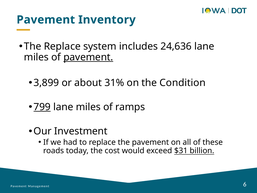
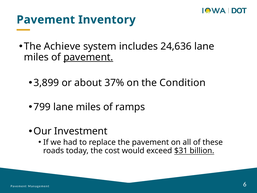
The Replace: Replace -> Achieve
31%: 31% -> 37%
799 underline: present -> none
